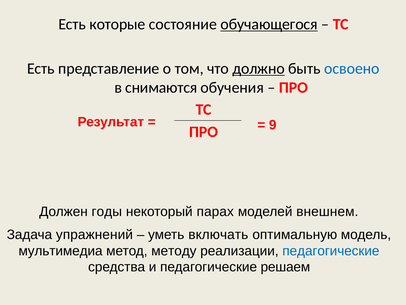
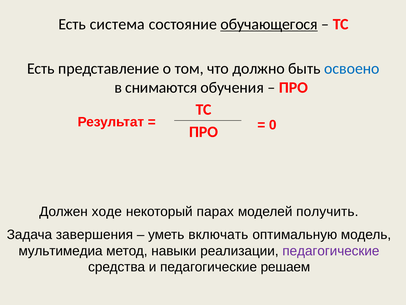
которые: которые -> система
должно underline: present -> none
9: 9 -> 0
годы: годы -> ходе
внешнем: внешнем -> получить
упражнений: упражнений -> завершения
методу: методу -> навыки
педагогические at (331, 250) colour: blue -> purple
